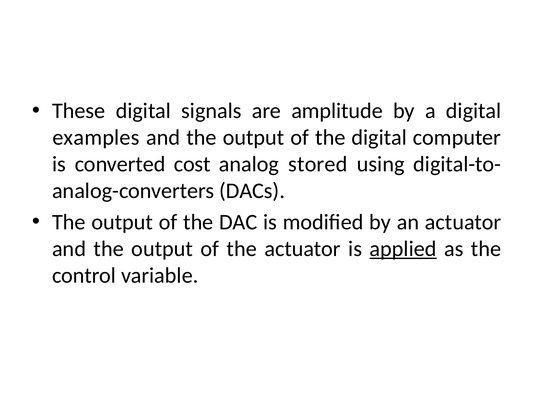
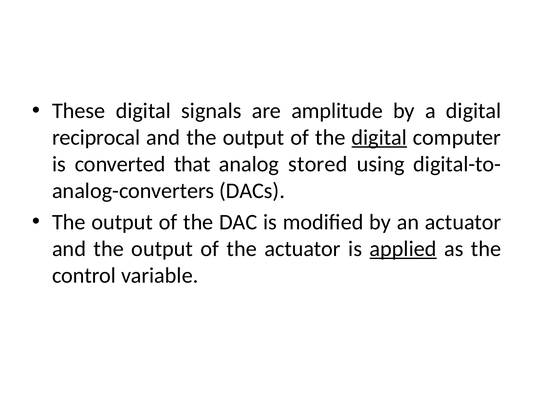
examples: examples -> reciprocal
digital at (379, 138) underline: none -> present
cost: cost -> that
